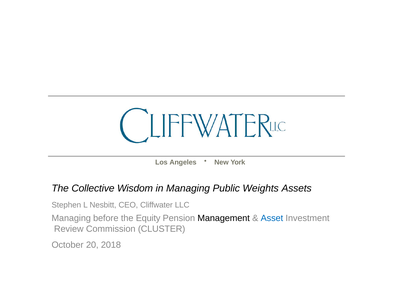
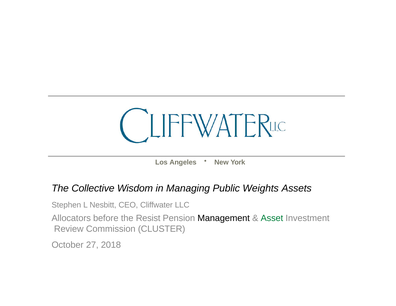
Managing at (71, 218): Managing -> Allocators
Equity: Equity -> Resist
Asset colour: blue -> green
20: 20 -> 27
